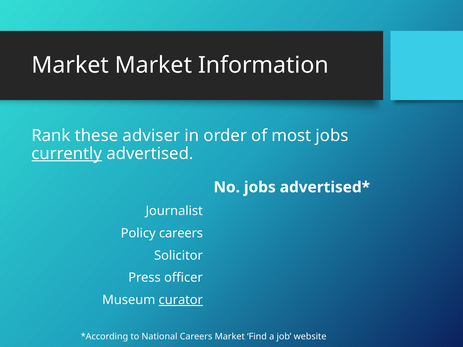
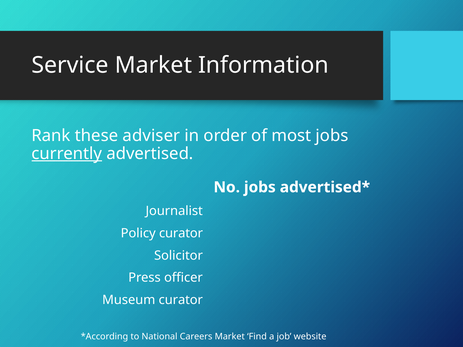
Market at (70, 65): Market -> Service
Policy careers: careers -> curator
curator at (181, 300) underline: present -> none
